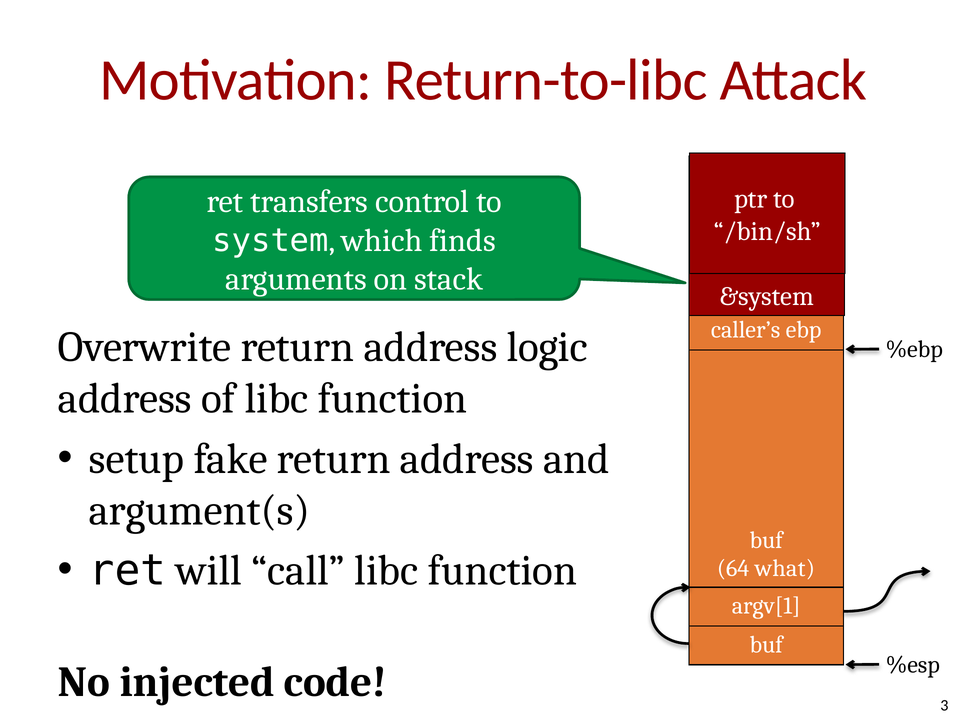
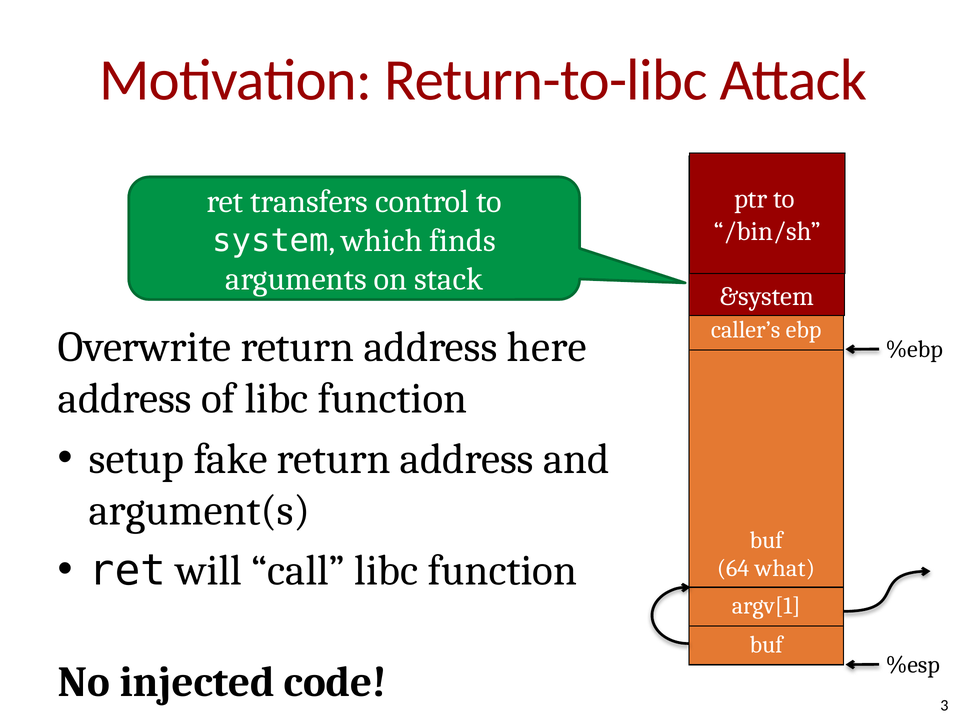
logic: logic -> here
